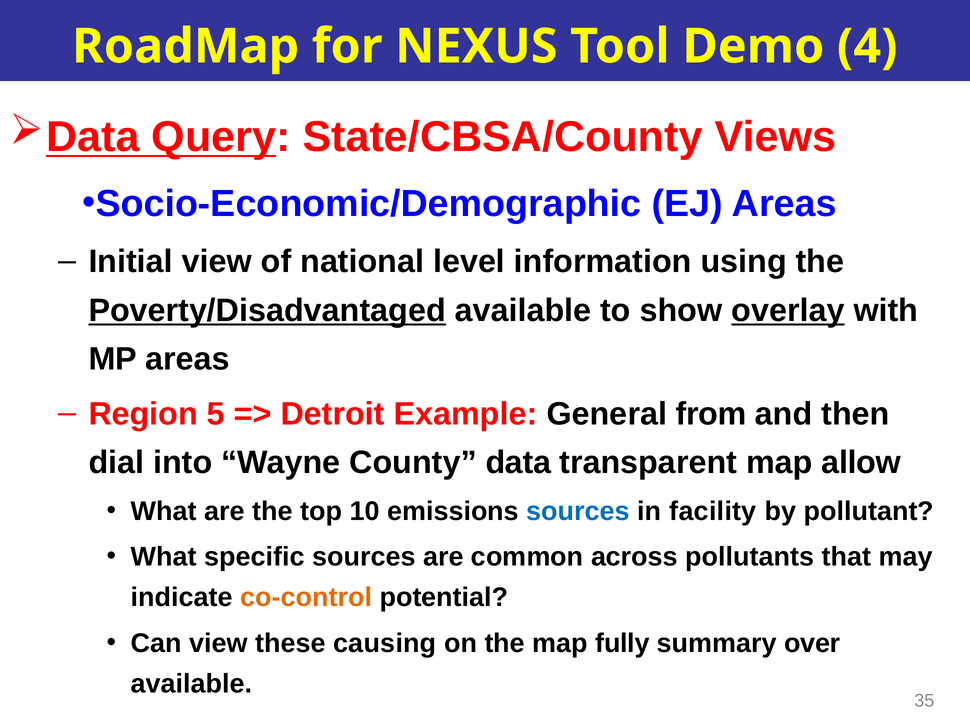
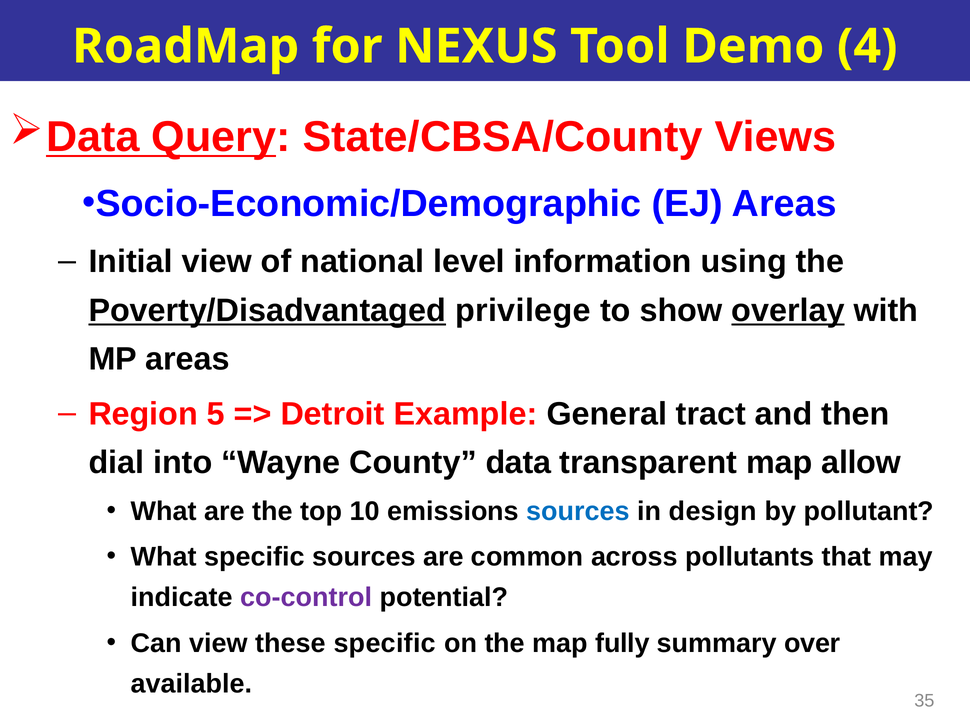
Poverty/Disadvantaged available: available -> privilege
from: from -> tract
facility: facility -> design
co-control colour: orange -> purple
these causing: causing -> specific
